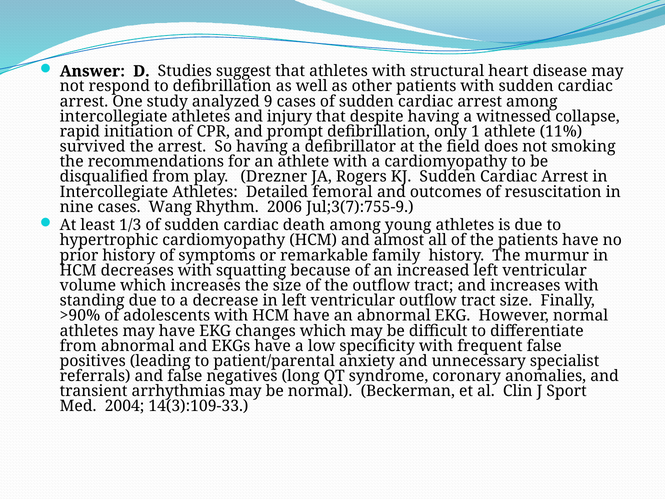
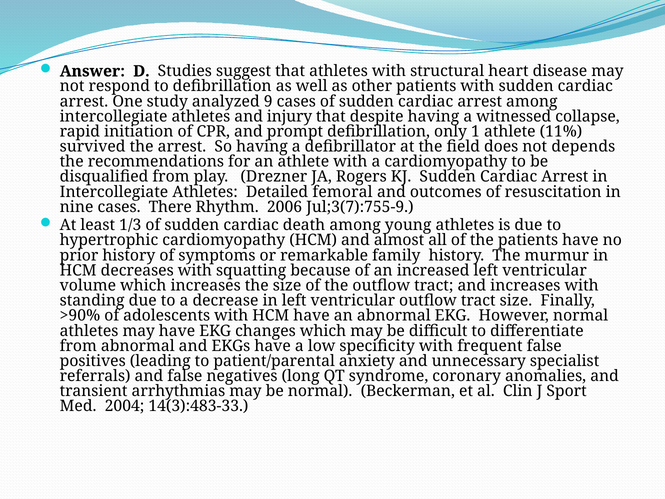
smoking: smoking -> depends
Wang: Wang -> There
14(3):109-33: 14(3):109-33 -> 14(3):483-33
